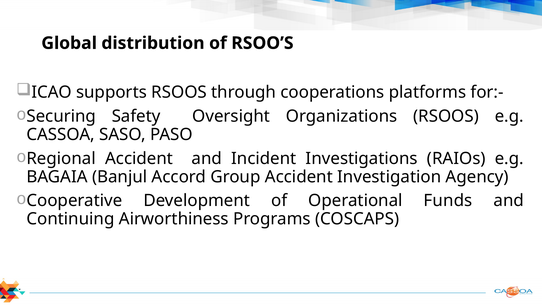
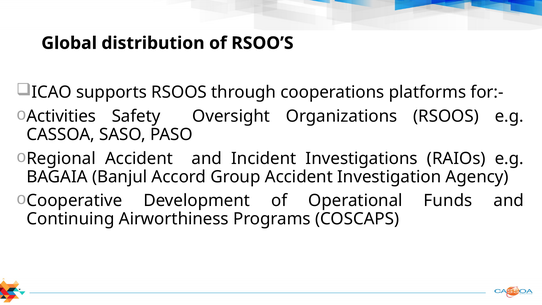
Securing: Securing -> Activities
